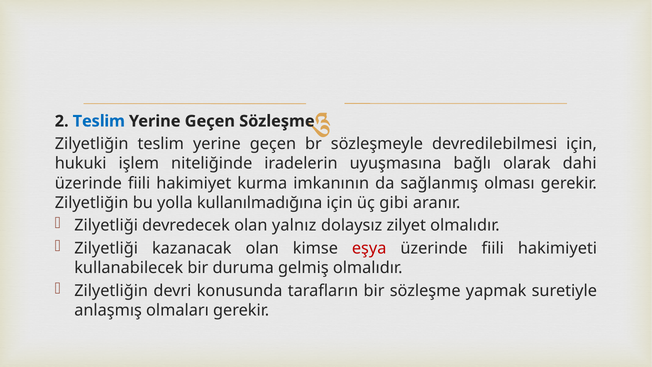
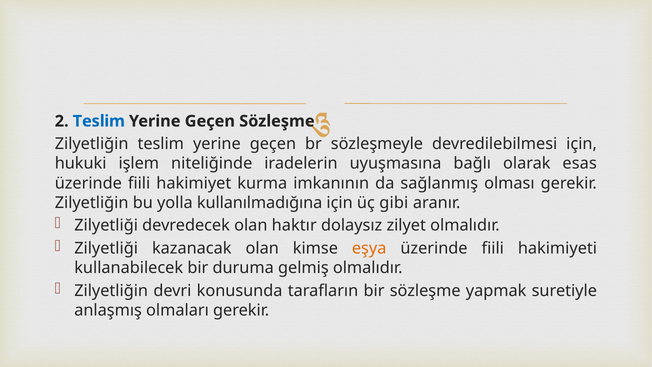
dahi: dahi -> esas
yalnız: yalnız -> haktır
eşya colour: red -> orange
